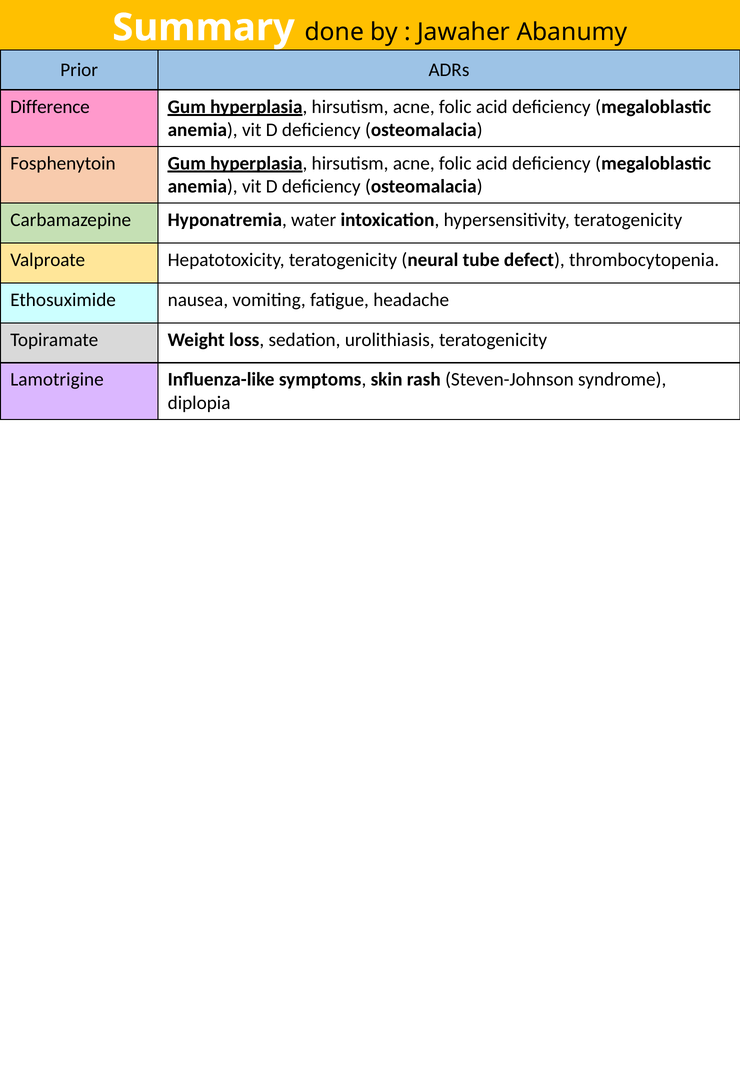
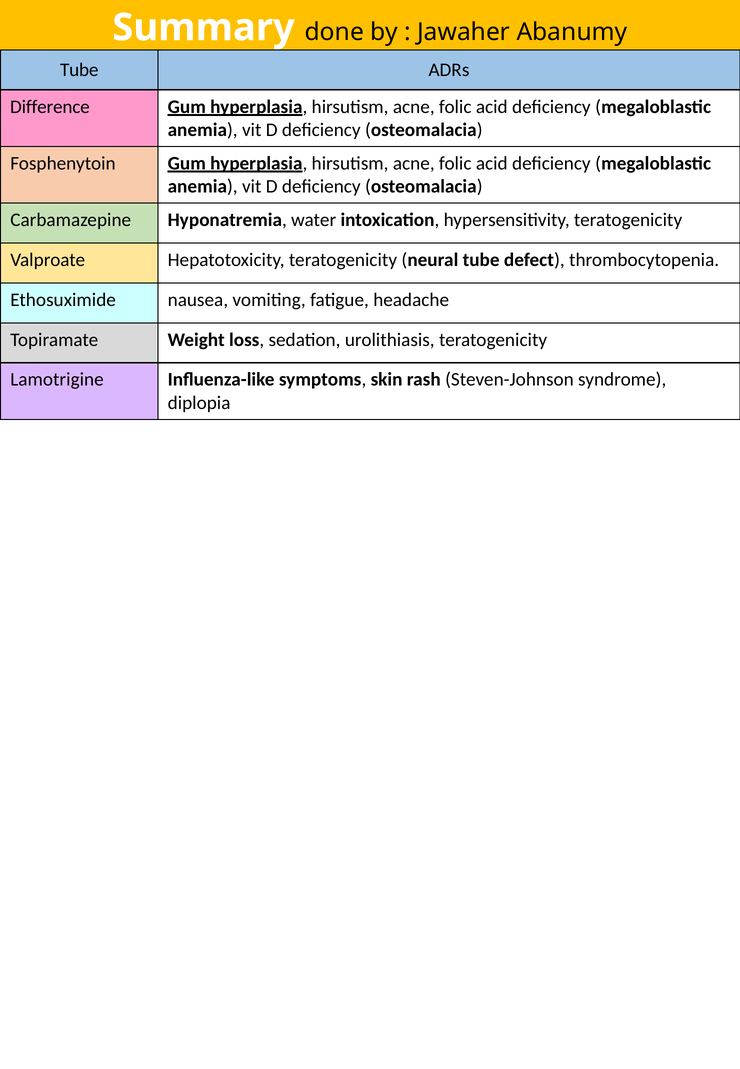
Prior at (79, 70): Prior -> Tube
